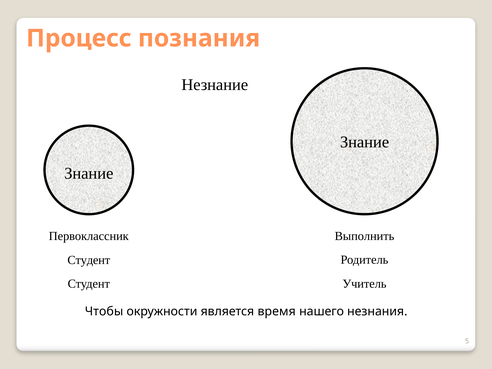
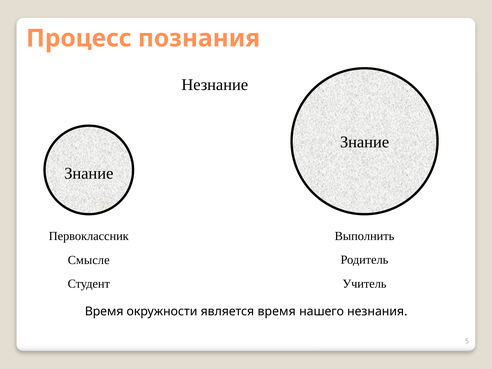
Студент at (89, 260): Студент -> Смысле
Чтобы at (104, 311): Чтобы -> Время
